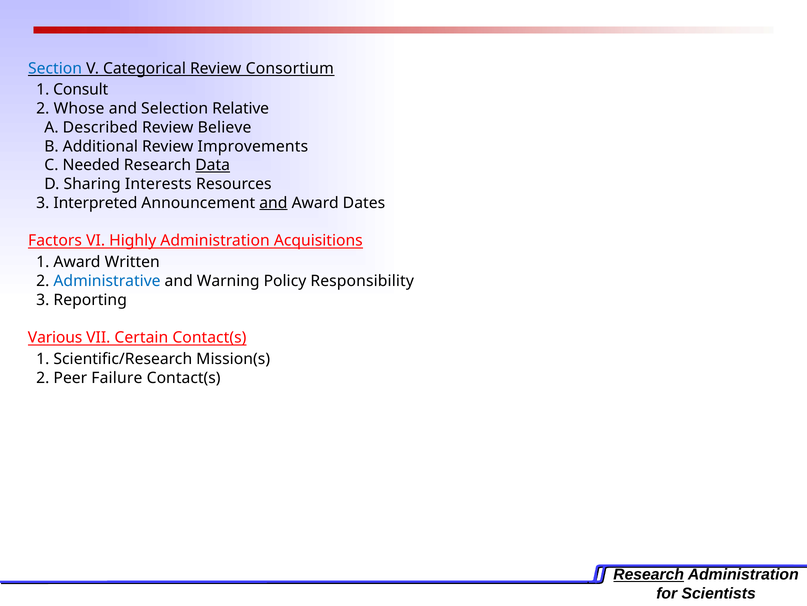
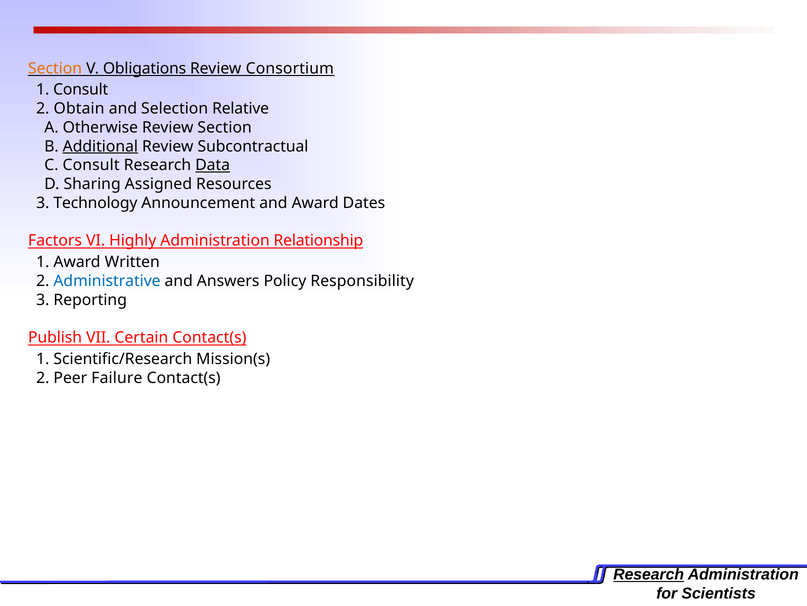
Section at (55, 68) colour: blue -> orange
Categorical: Categorical -> Obligations
Whose: Whose -> Obtain
Described: Described -> Otherwise
Review Believe: Believe -> Section
Additional underline: none -> present
Improvements: Improvements -> Subcontractual
C Needed: Needed -> Consult
Interests: Interests -> Assigned
Interpreted: Interpreted -> Technology
and at (273, 203) underline: present -> none
Acquisitions: Acquisitions -> Relationship
Warning: Warning -> Answers
Various: Various -> Publish
